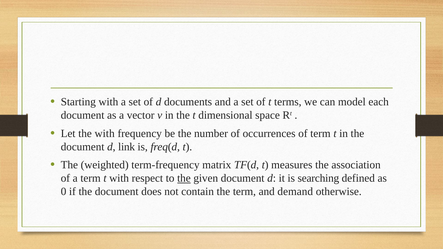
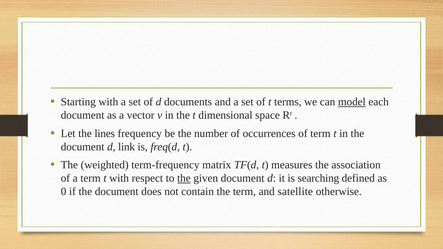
model underline: none -> present
the with: with -> lines
demand: demand -> satellite
